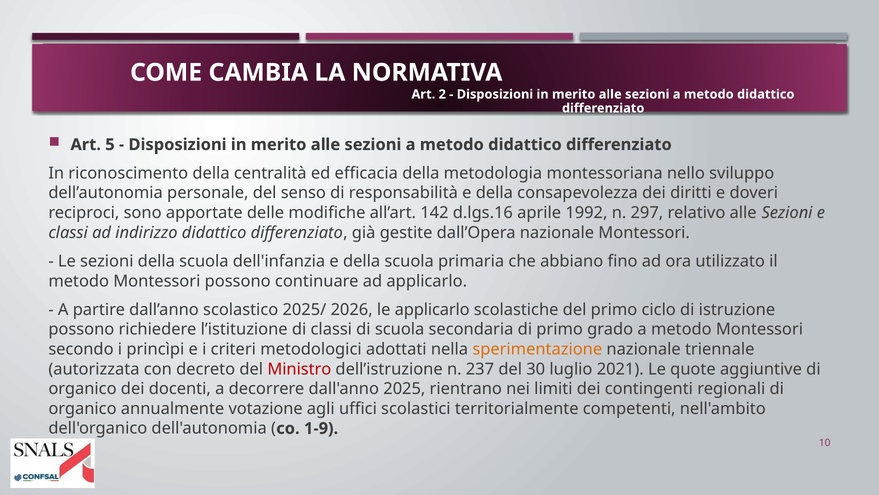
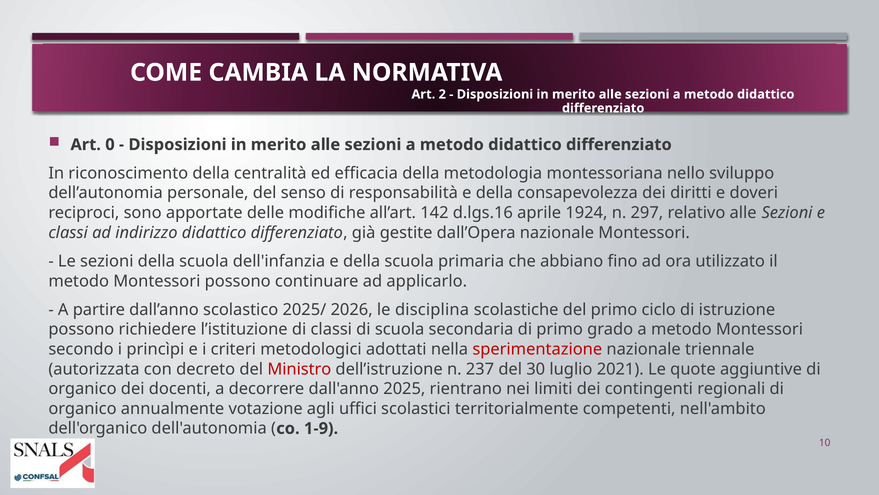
5: 5 -> 0
1992: 1992 -> 1924
le applicarlo: applicarlo -> disciplina
sperimentazione colour: orange -> red
